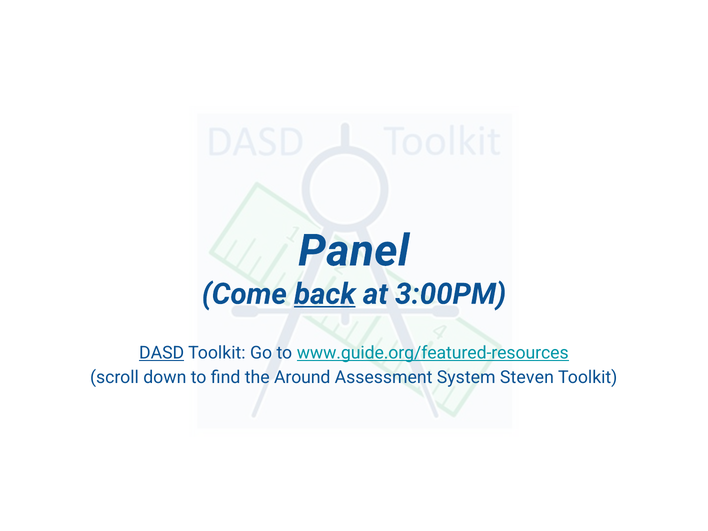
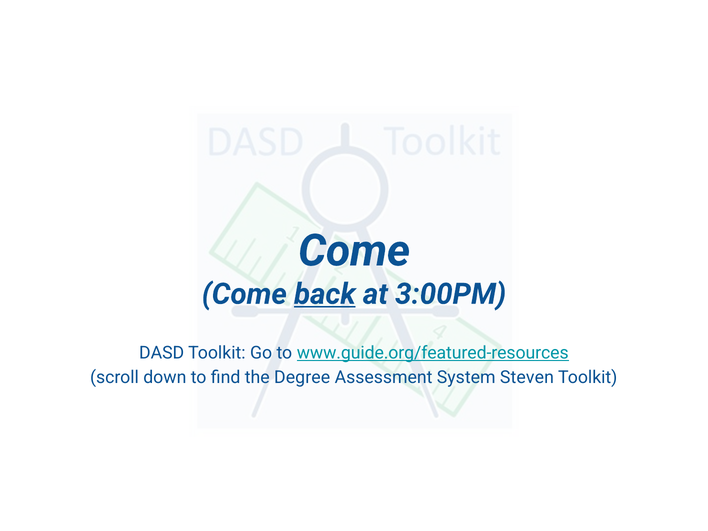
Panel at (354, 251): Panel -> Come
DASD underline: present -> none
Around: Around -> Degree
